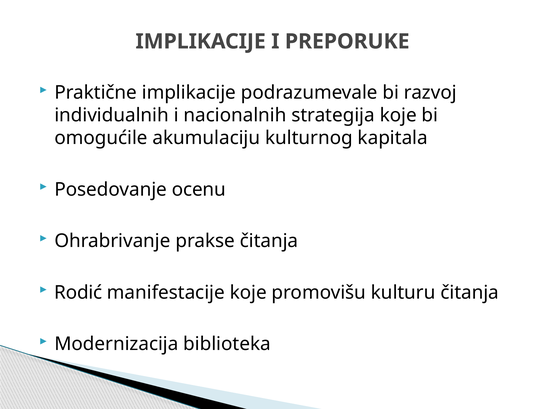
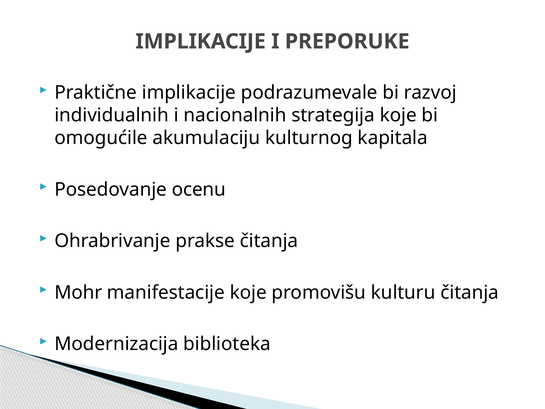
Rodić: Rodić -> Mohr
